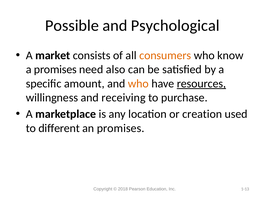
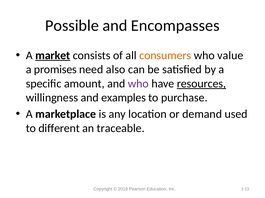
Psychological: Psychological -> Encompasses
market underline: none -> present
know: know -> value
who at (138, 84) colour: orange -> purple
receiving: receiving -> examples
creation: creation -> demand
an promises: promises -> traceable
